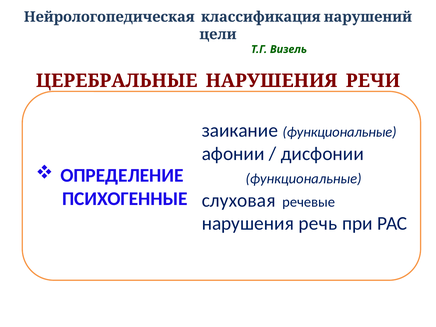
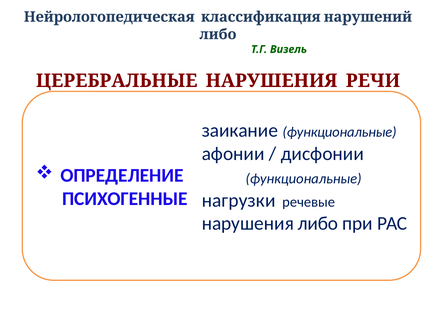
цели at (218, 34): цели -> либо
слуховая: слуховая -> нагрузки
нарушения речь: речь -> либо
